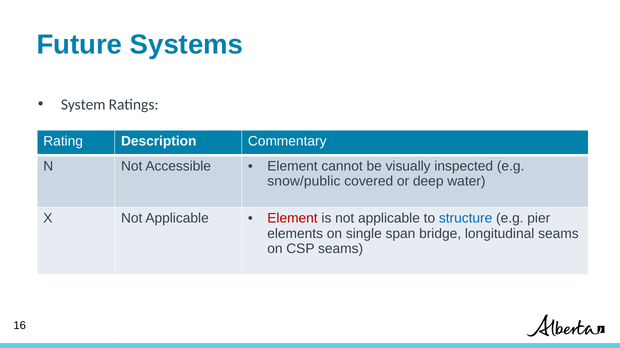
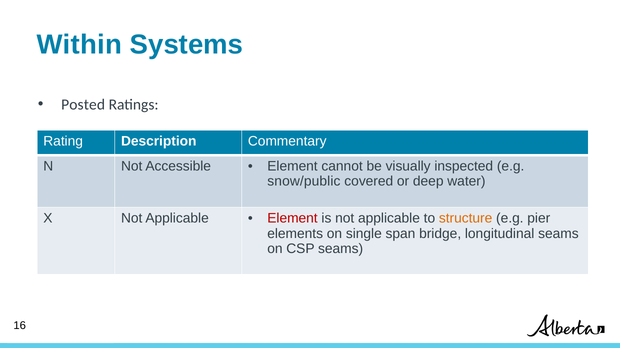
Future: Future -> Within
System: System -> Posted
structure colour: blue -> orange
